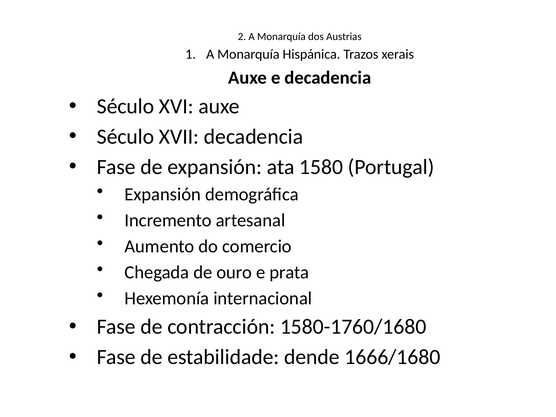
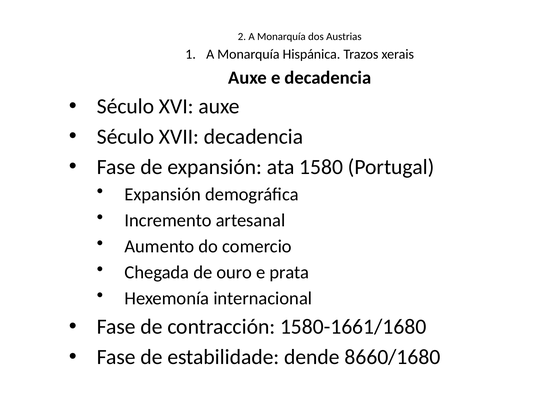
1580-1760/1680: 1580-1760/1680 -> 1580-1661/1680
1666/1680: 1666/1680 -> 8660/1680
